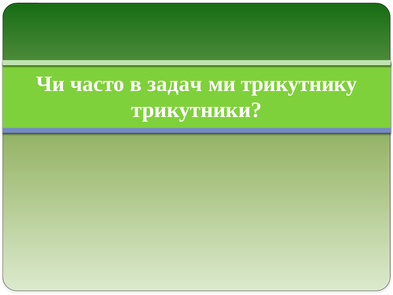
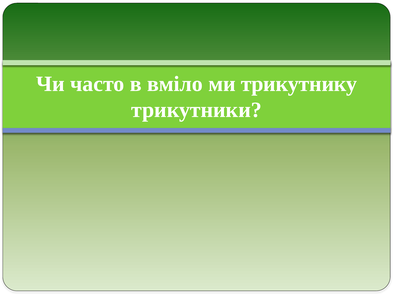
задач: задач -> вміло
